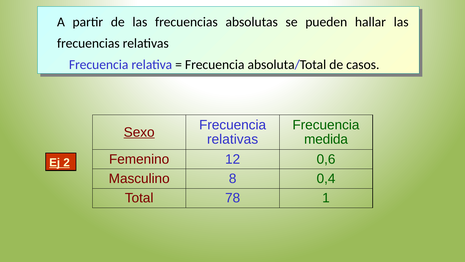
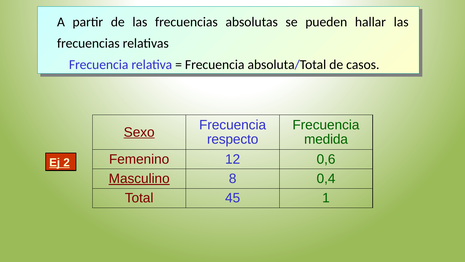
relativas at (233, 139): relativas -> respecto
Masculino underline: none -> present
78: 78 -> 45
